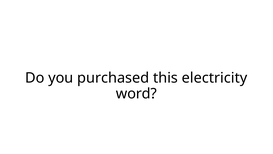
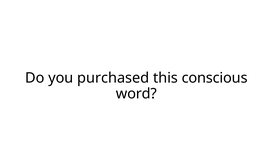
electricity: electricity -> conscious
